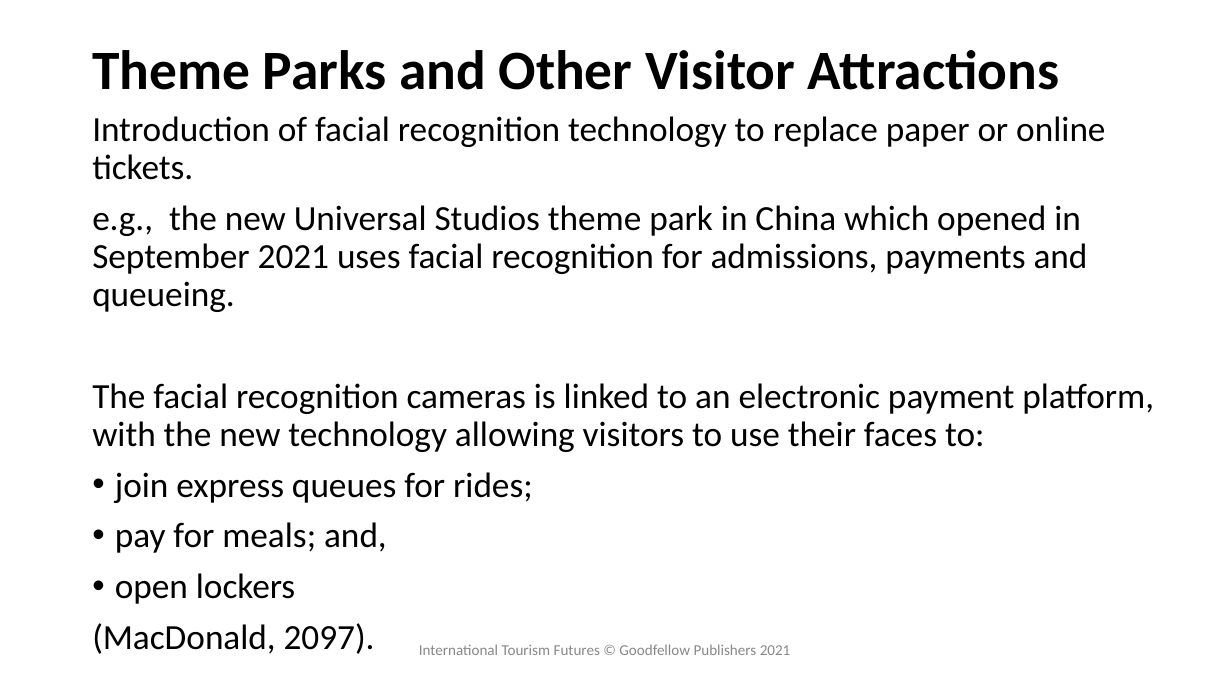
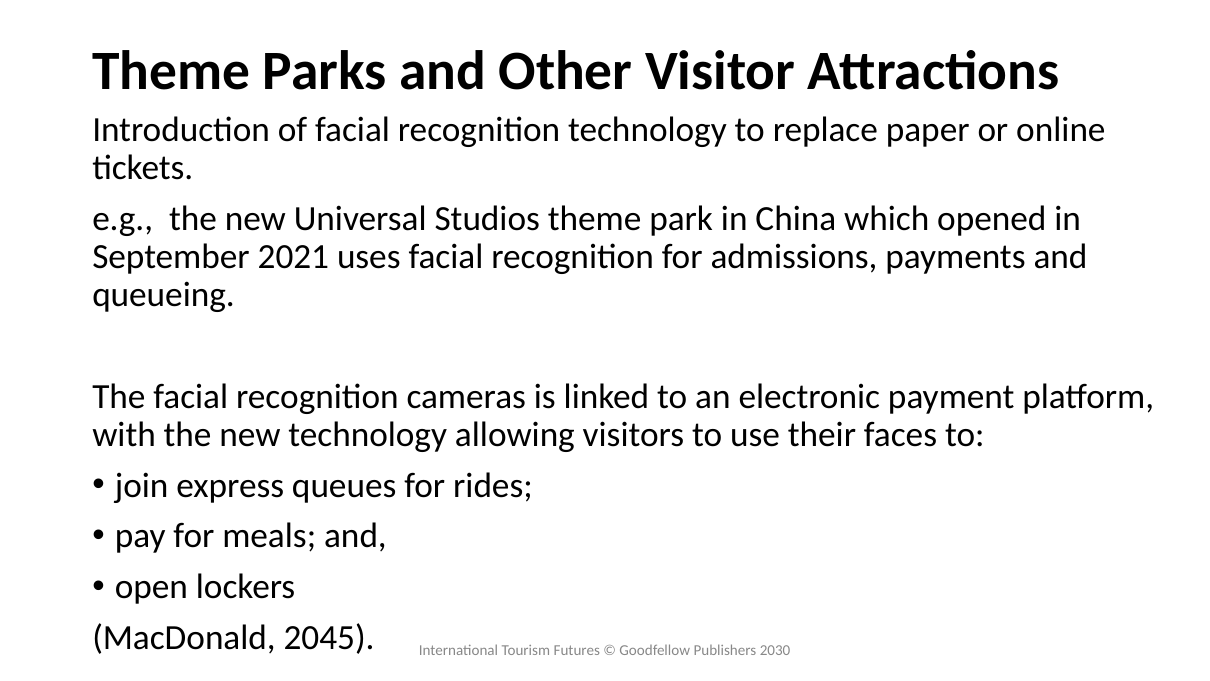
2097: 2097 -> 2045
Publishers 2021: 2021 -> 2030
